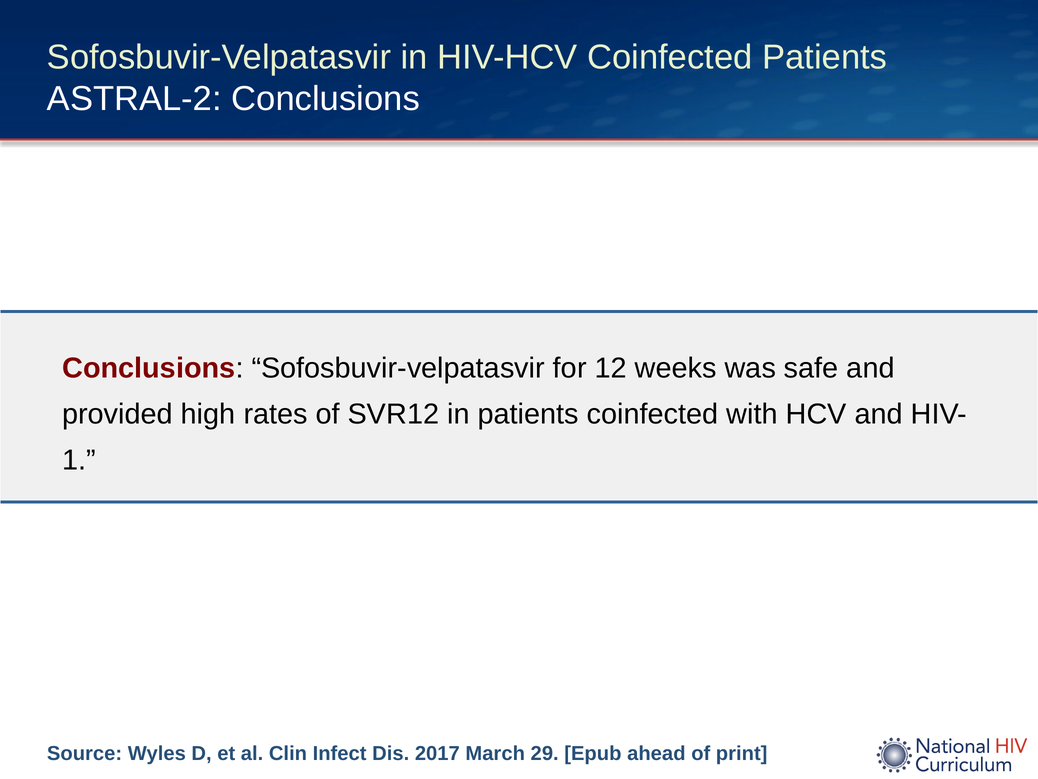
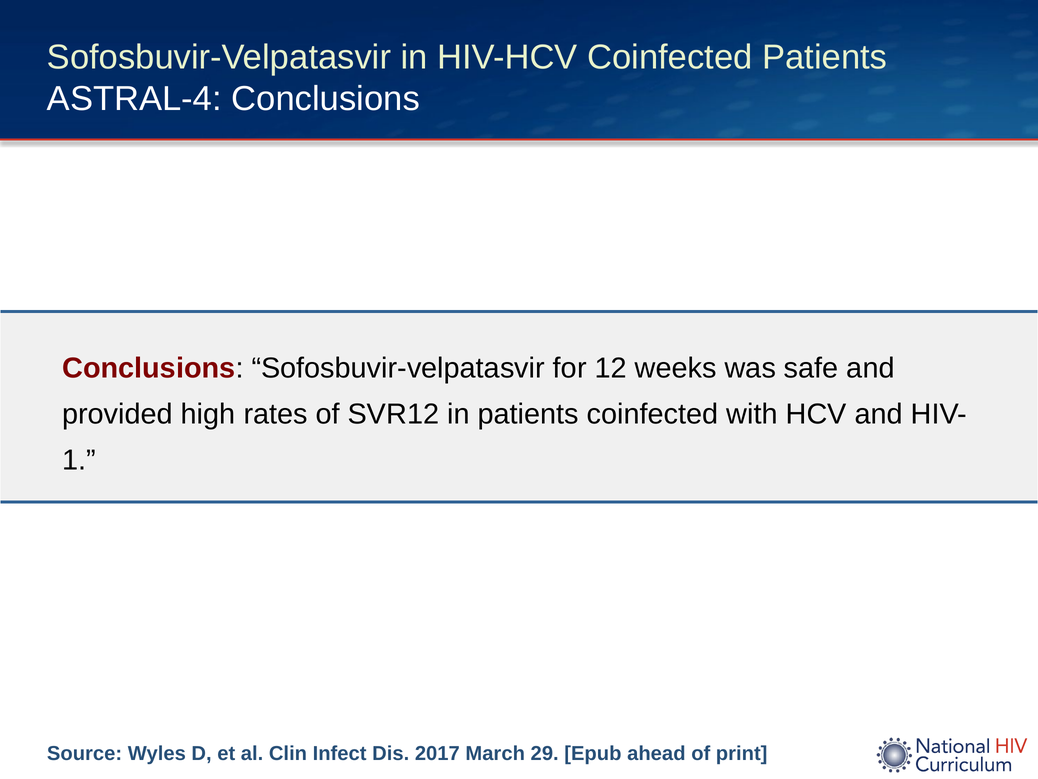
ASTRAL-2: ASTRAL-2 -> ASTRAL-4
